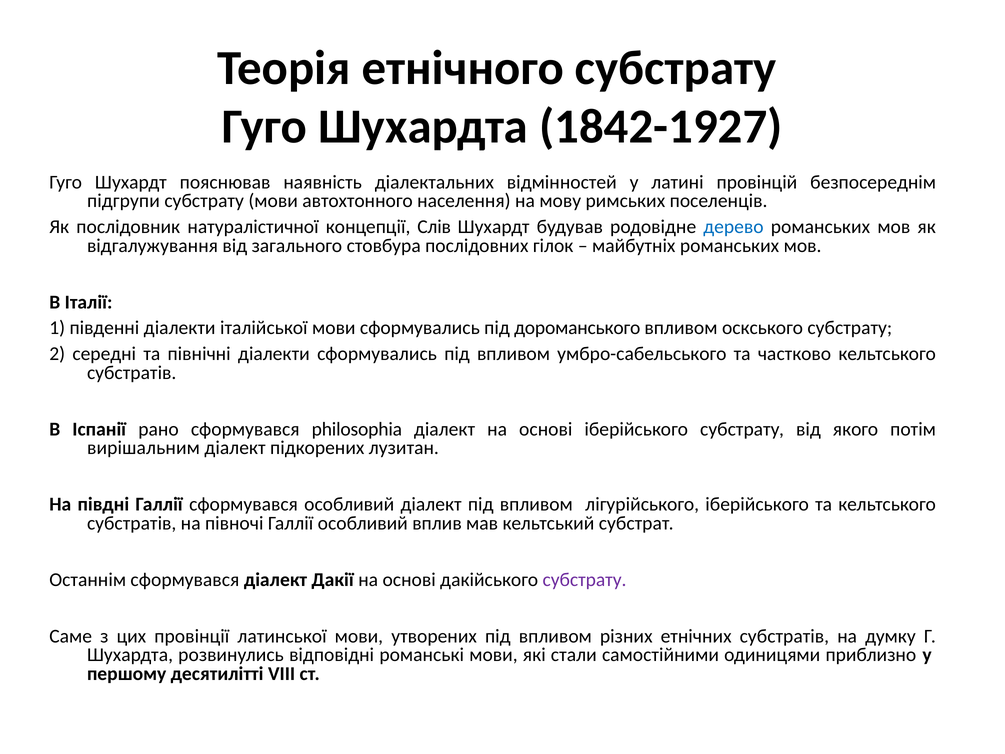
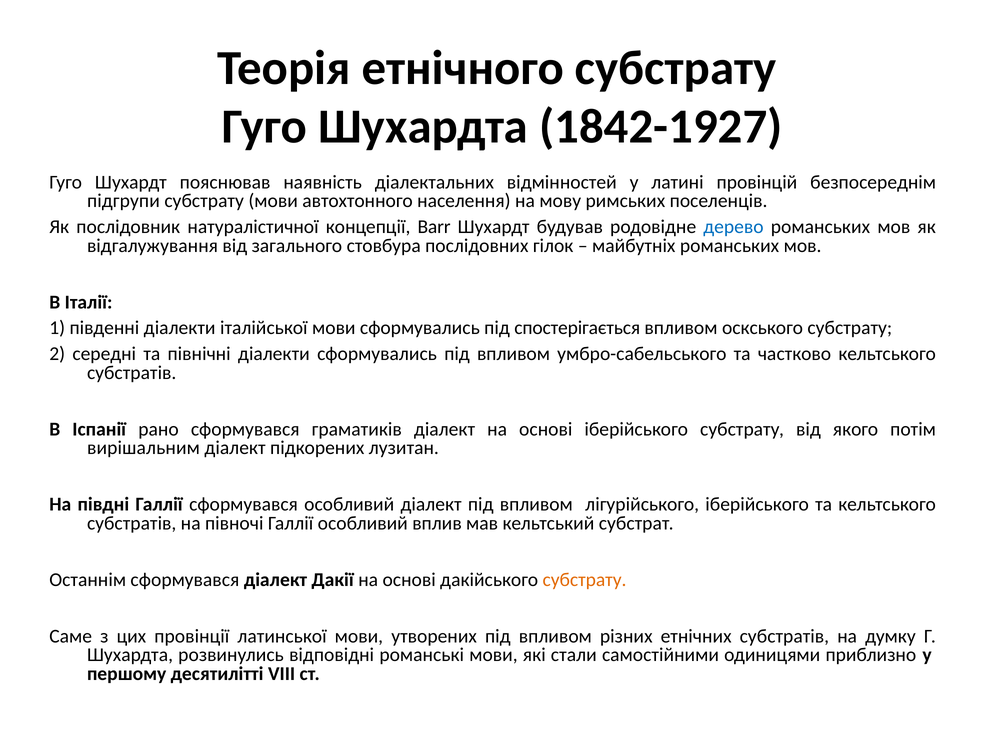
Слів: Слів -> Barr
дороманського: дороманського -> спостерігається
philosophia: philosophia -> граматиків
субстрату at (585, 579) colour: purple -> orange
